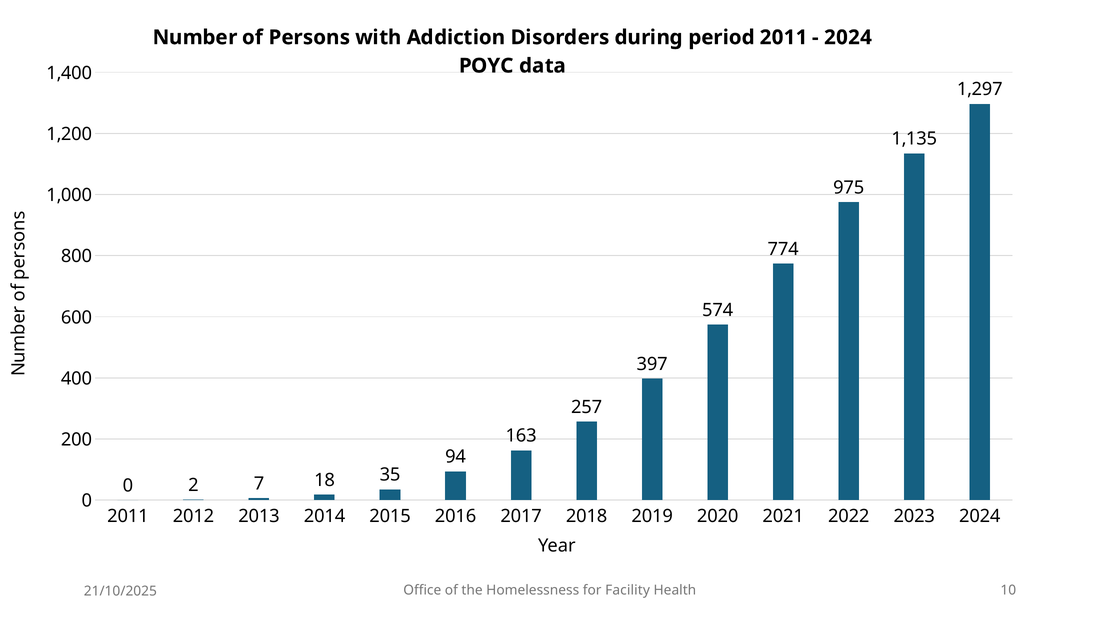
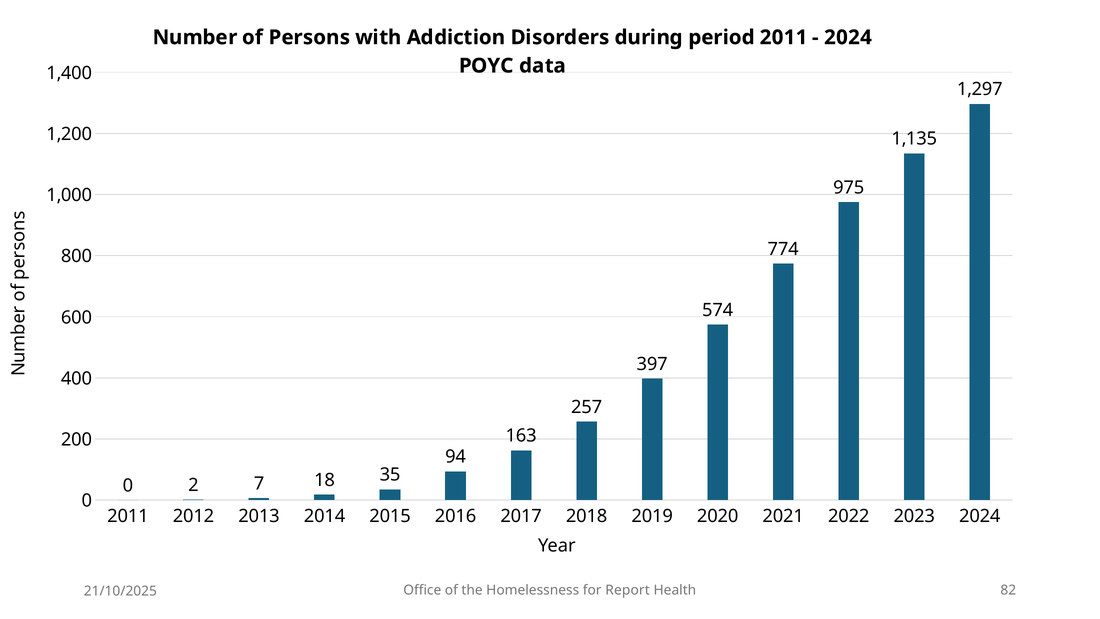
Facility: Facility -> Report
10: 10 -> 82
